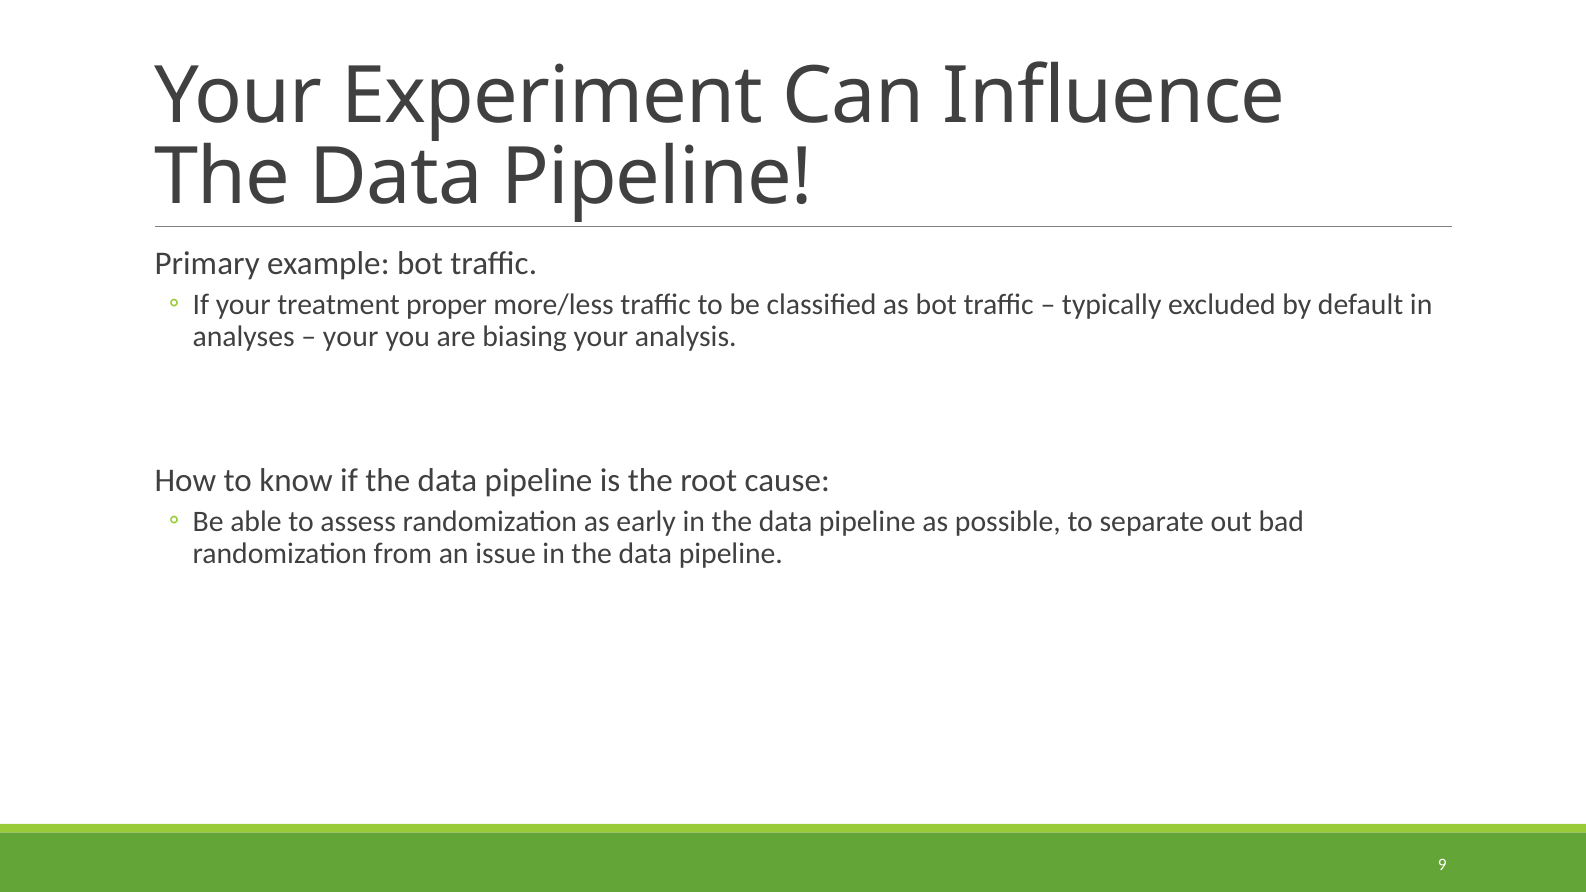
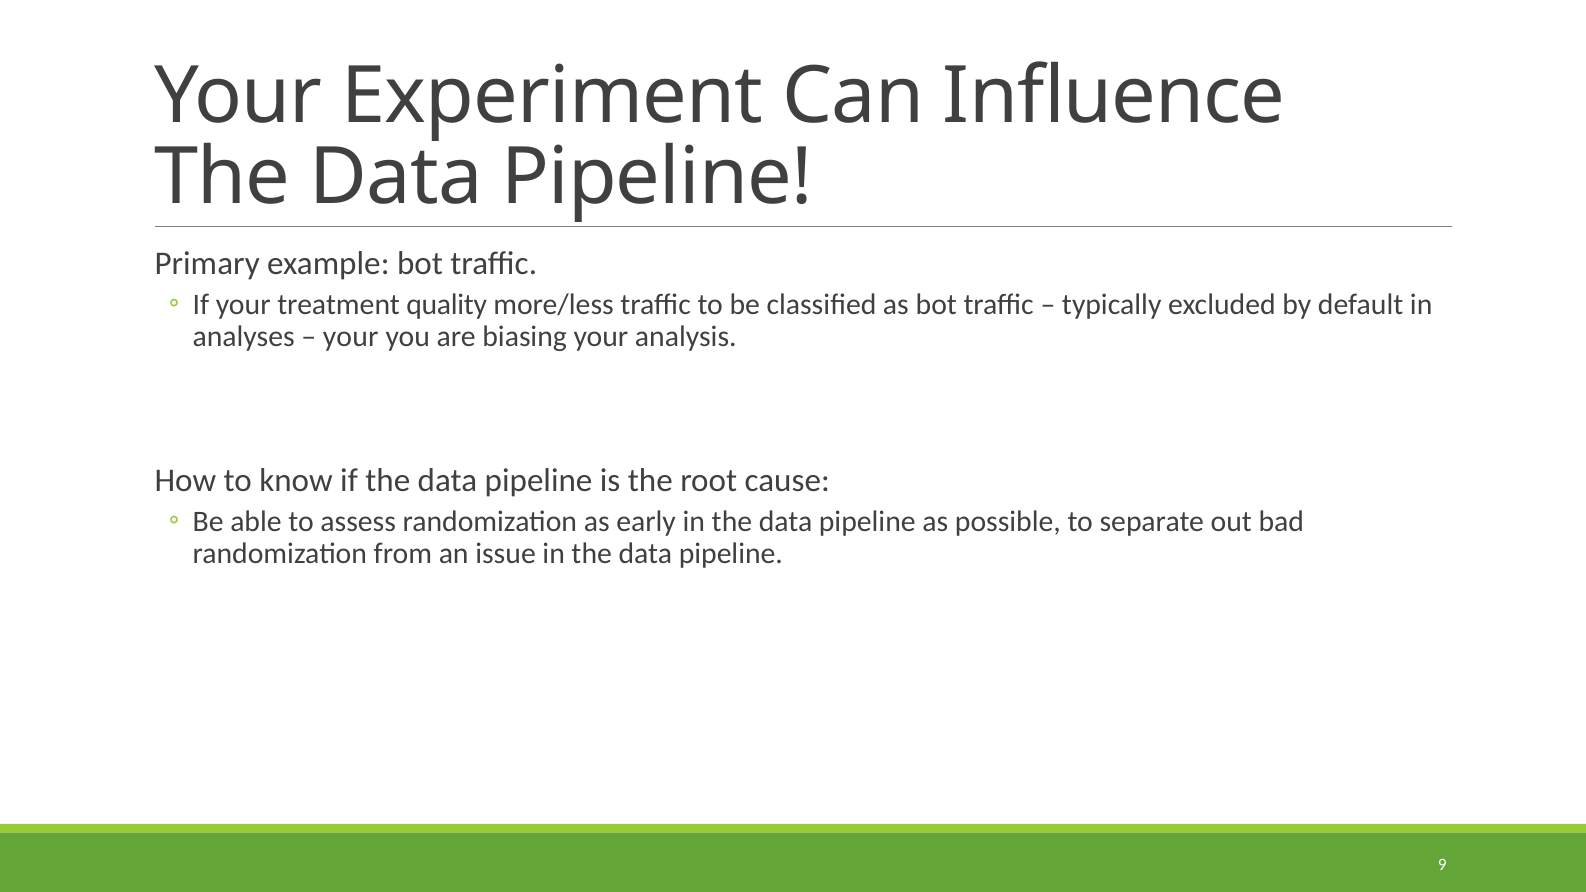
proper: proper -> quality
